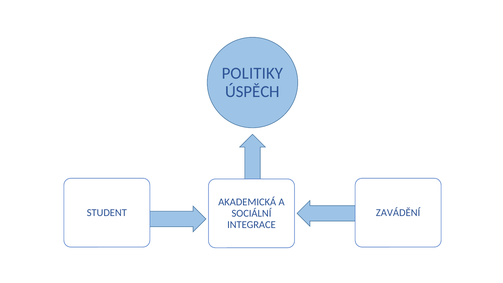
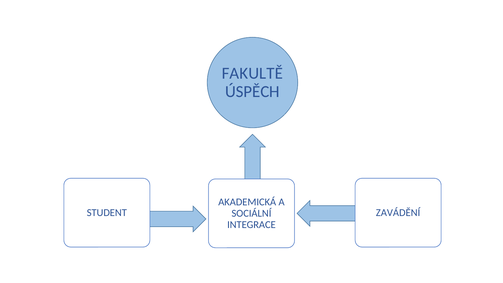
POLITIKY: POLITIKY -> FAKULTĚ
